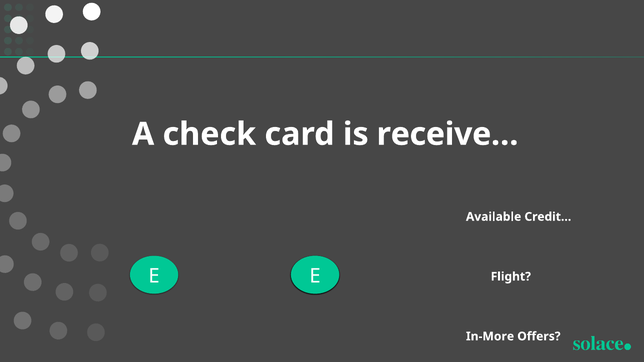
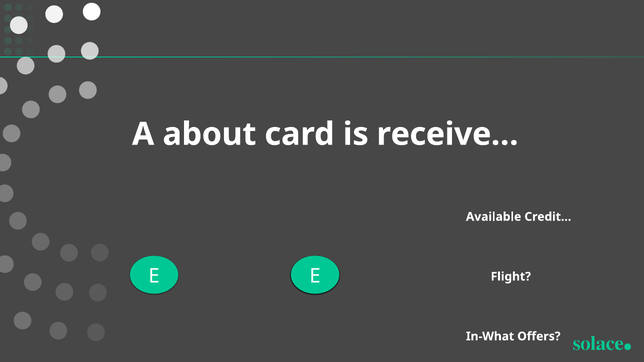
check: check -> about
In-More: In-More -> In-What
